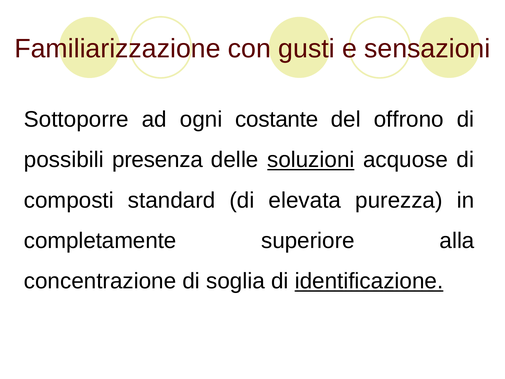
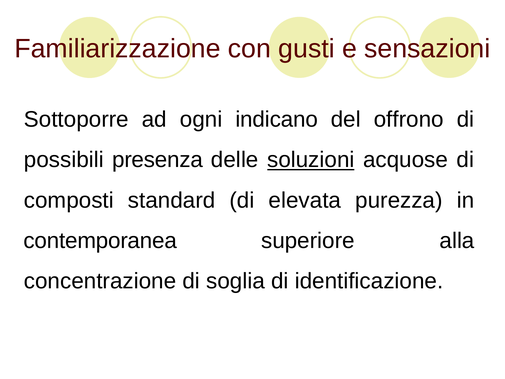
costante: costante -> indicano
completamente: completamente -> contemporanea
identificazione underline: present -> none
